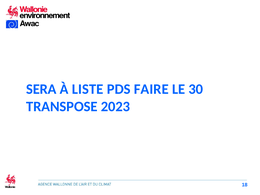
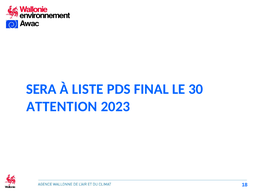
FAIRE: FAIRE -> FINAL
TRANSPOSE: TRANSPOSE -> ATTENTION
